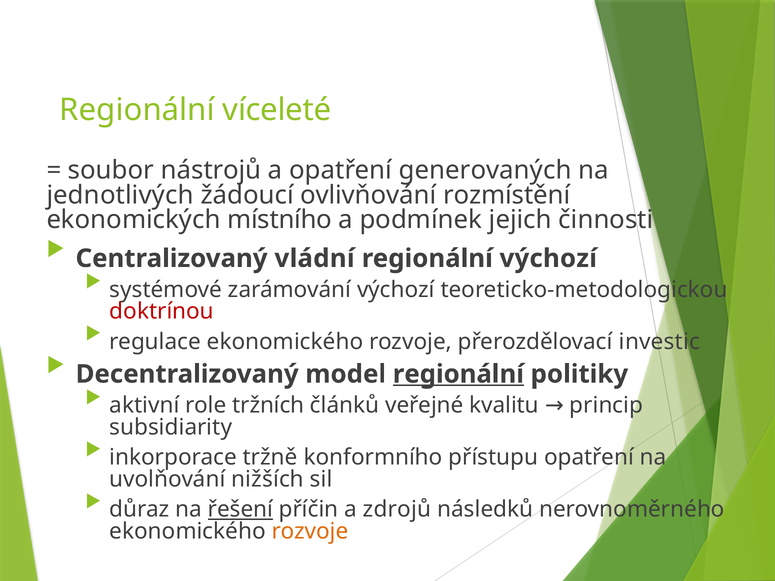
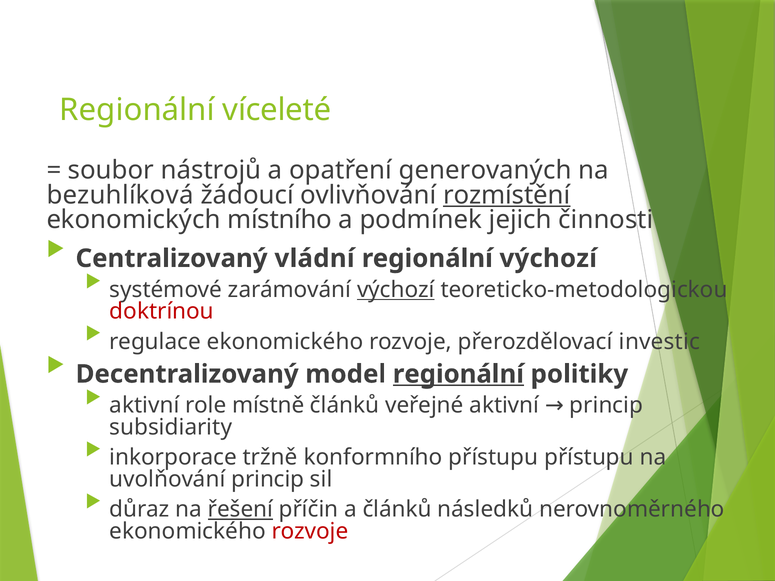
jednotlivých: jednotlivých -> bezuhlíková
rozmístění underline: none -> present
výchozí at (396, 290) underline: none -> present
tržních: tržních -> místně
veřejné kvalitu: kvalitu -> aktivní
přístupu opatření: opatření -> přístupu
uvolňování nižších: nižších -> princip
a zdrojů: zdrojů -> článků
rozvoje at (310, 531) colour: orange -> red
